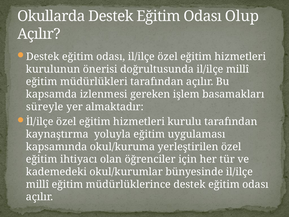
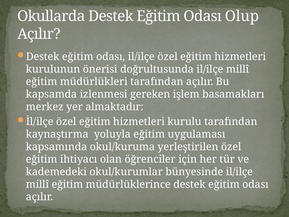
süreyle: süreyle -> merkez
